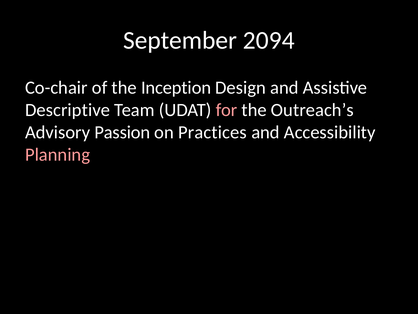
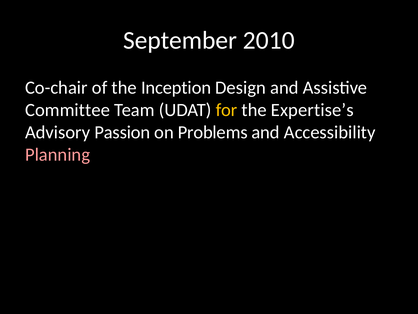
2094: 2094 -> 2010
Descriptive: Descriptive -> Committee
for colour: pink -> yellow
Outreach’s: Outreach’s -> Expertise’s
Practices: Practices -> Problems
